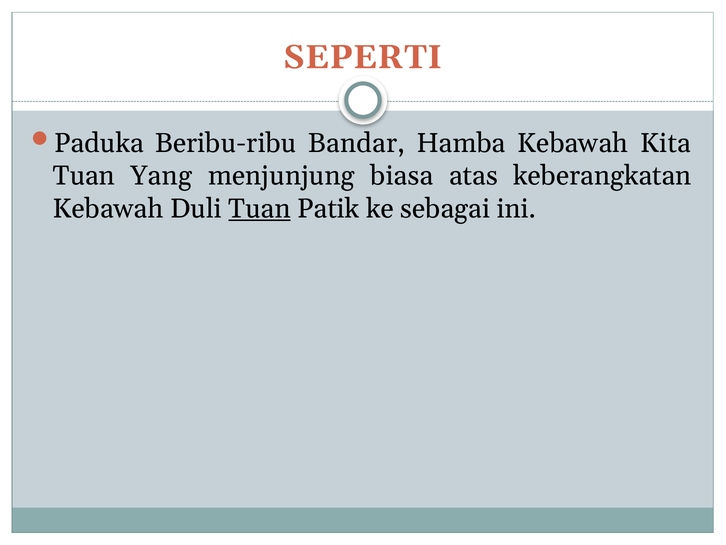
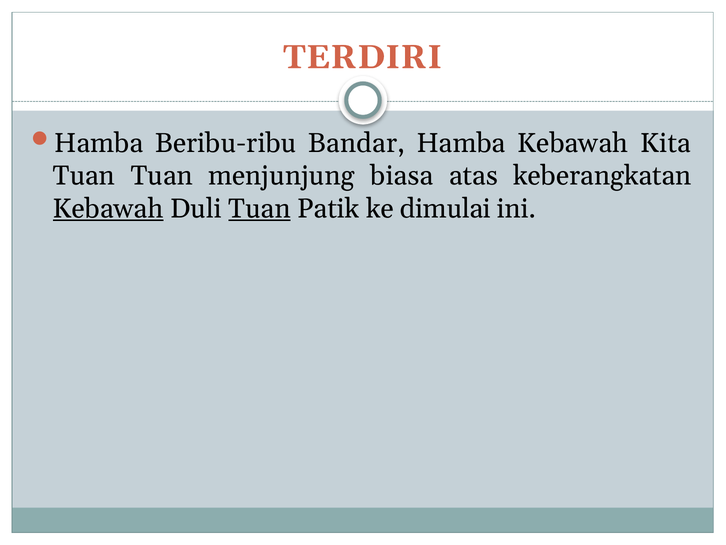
SEPERTI: SEPERTI -> TERDIRI
Paduka at (99, 143): Paduka -> Hamba
Tuan Yang: Yang -> Tuan
Kebawah at (108, 208) underline: none -> present
sebagai: sebagai -> dimulai
